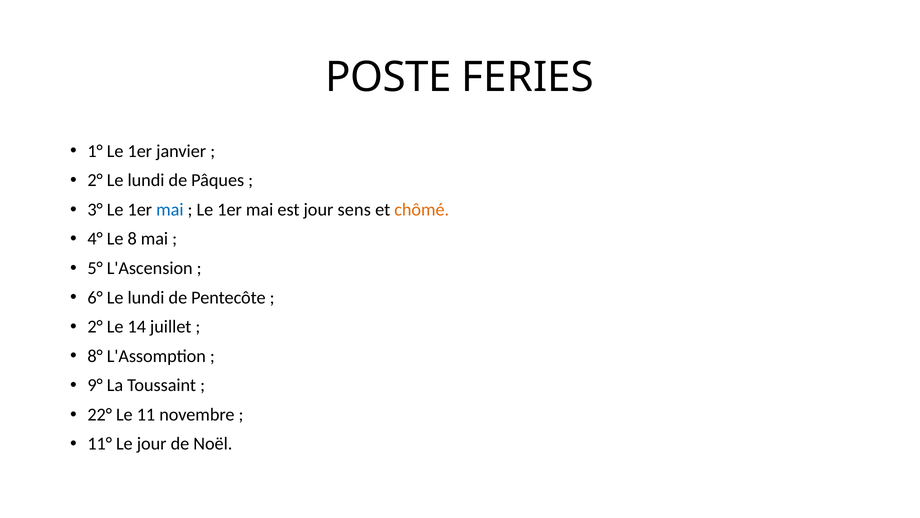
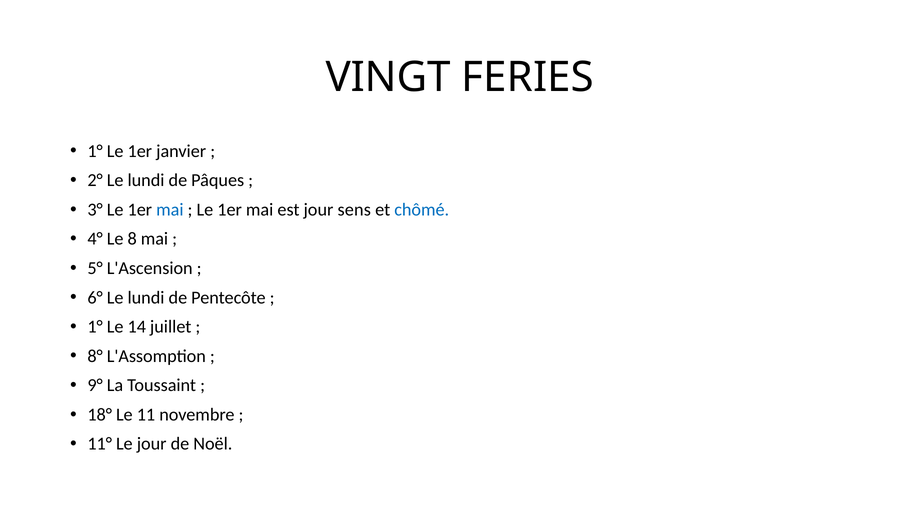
POSTE: POSTE -> VINGT
chômé colour: orange -> blue
2° at (95, 326): 2° -> 1°
22°: 22° -> 18°
